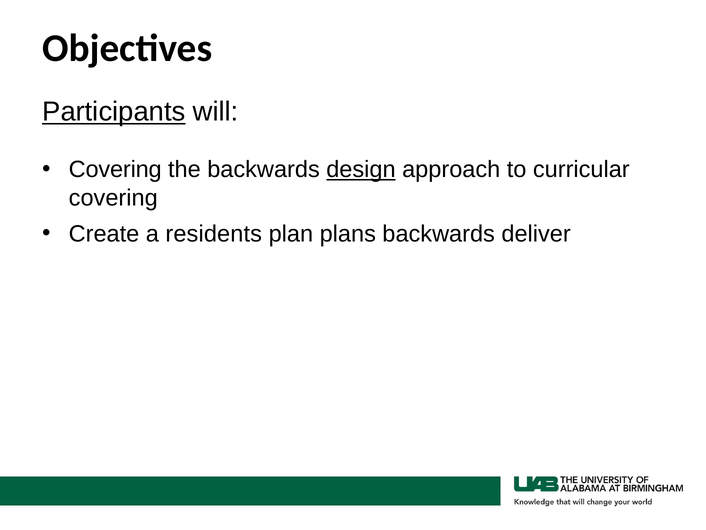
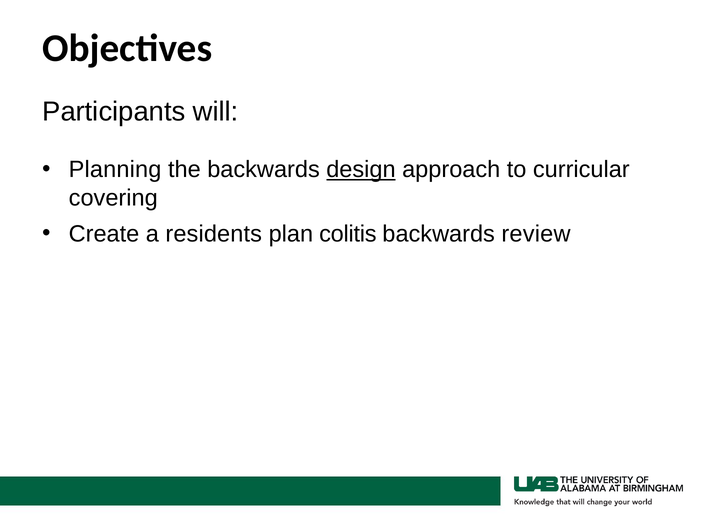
Participants underline: present -> none
Covering at (115, 169): Covering -> Planning
plans: plans -> colitis
deliver: deliver -> review
